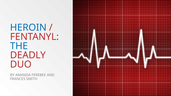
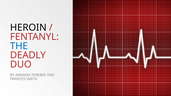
HEROIN colour: blue -> black
